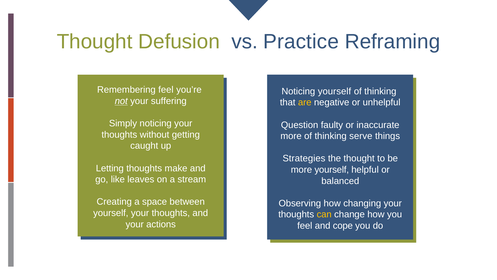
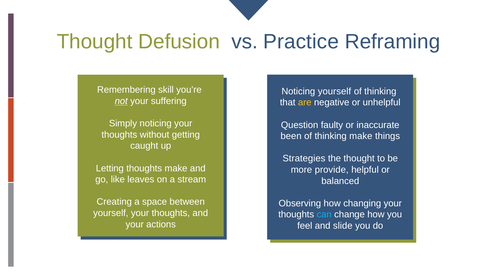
Remembering feel: feel -> skill
more at (291, 136): more -> been
thinking serve: serve -> make
more yourself: yourself -> provide
can colour: yellow -> light blue
cope: cope -> slide
